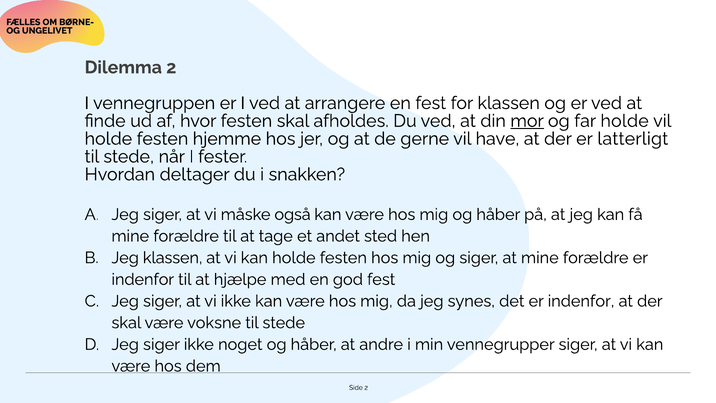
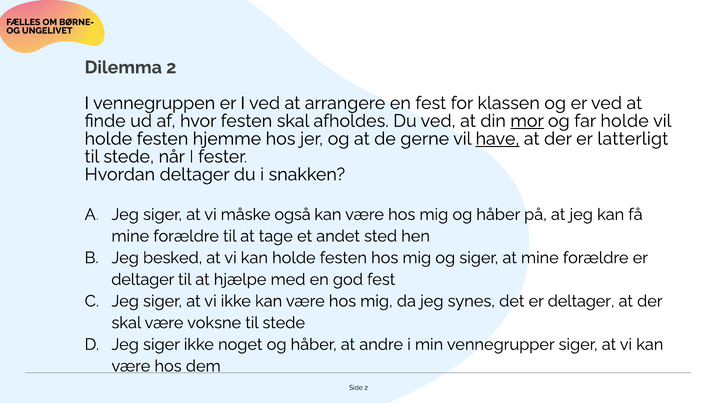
have underline: none -> present
Jeg klassen: klassen -> besked
indenfor at (143, 279): indenfor -> deltager
det er indenfor: indenfor -> deltager
